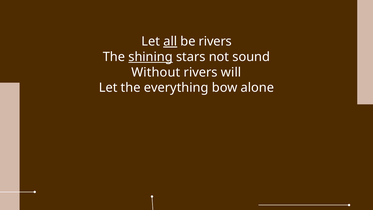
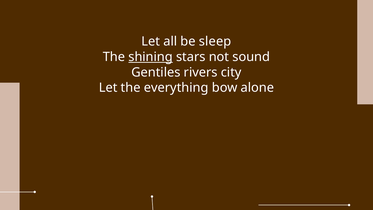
all underline: present -> none
be rivers: rivers -> sleep
Without: Without -> Gentiles
will: will -> city
